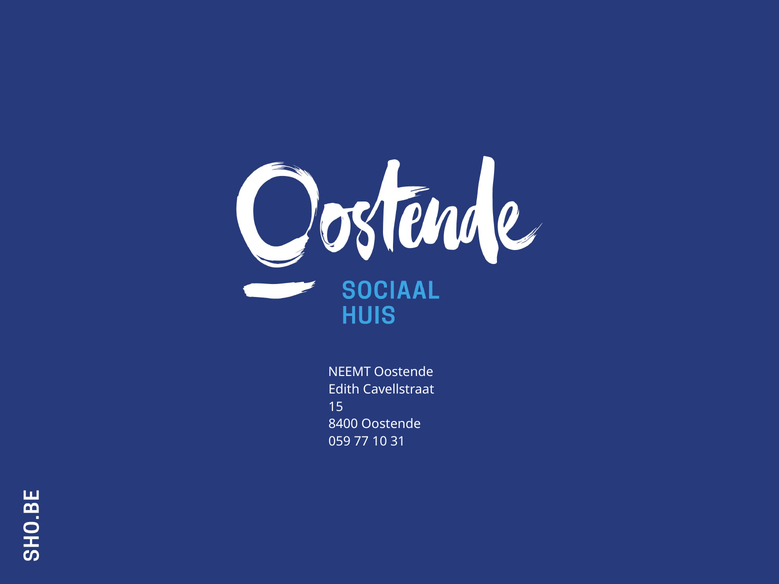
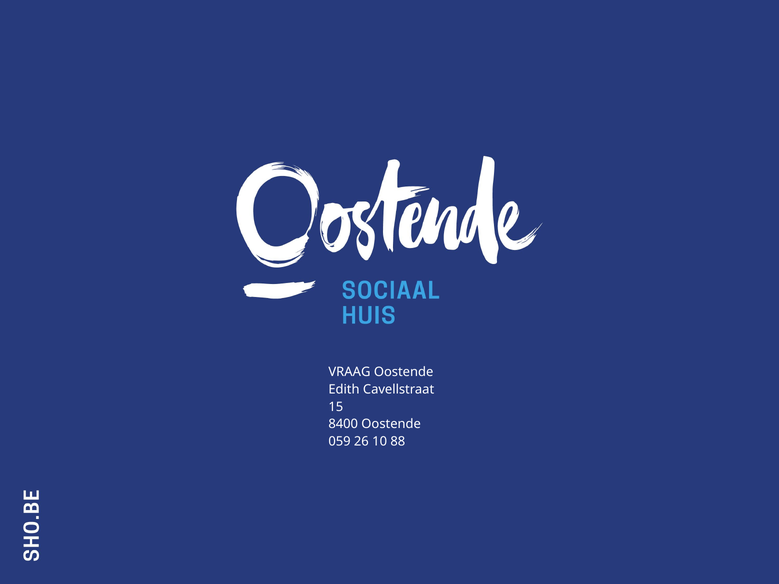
NEEMT: NEEMT -> VRAAG
77: 77 -> 26
31: 31 -> 88
